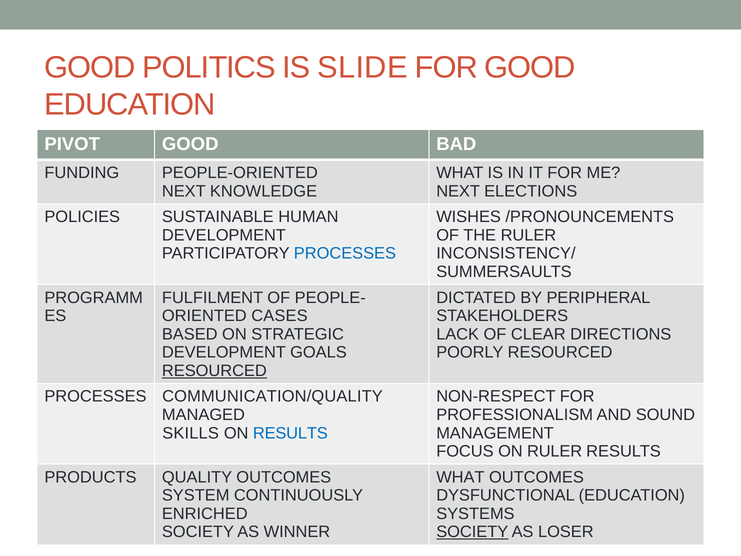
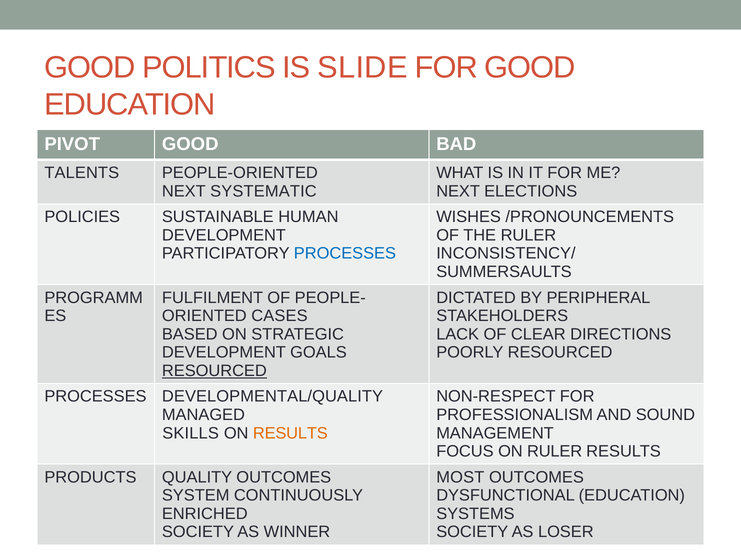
FUNDING: FUNDING -> TALENTS
KNOWLEDGE: KNOWLEDGE -> SYSTEMATIC
COMMUNICATION/QUALITY: COMMUNICATION/QUALITY -> DEVELOPMENTAL/QUALITY
RESULTS at (290, 433) colour: blue -> orange
WHAT at (460, 477): WHAT -> MOST
SOCIETY at (472, 532) underline: present -> none
